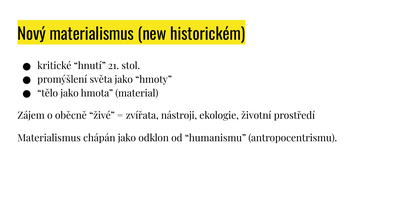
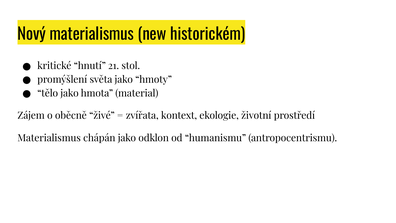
nástroji: nástroji -> kontext
